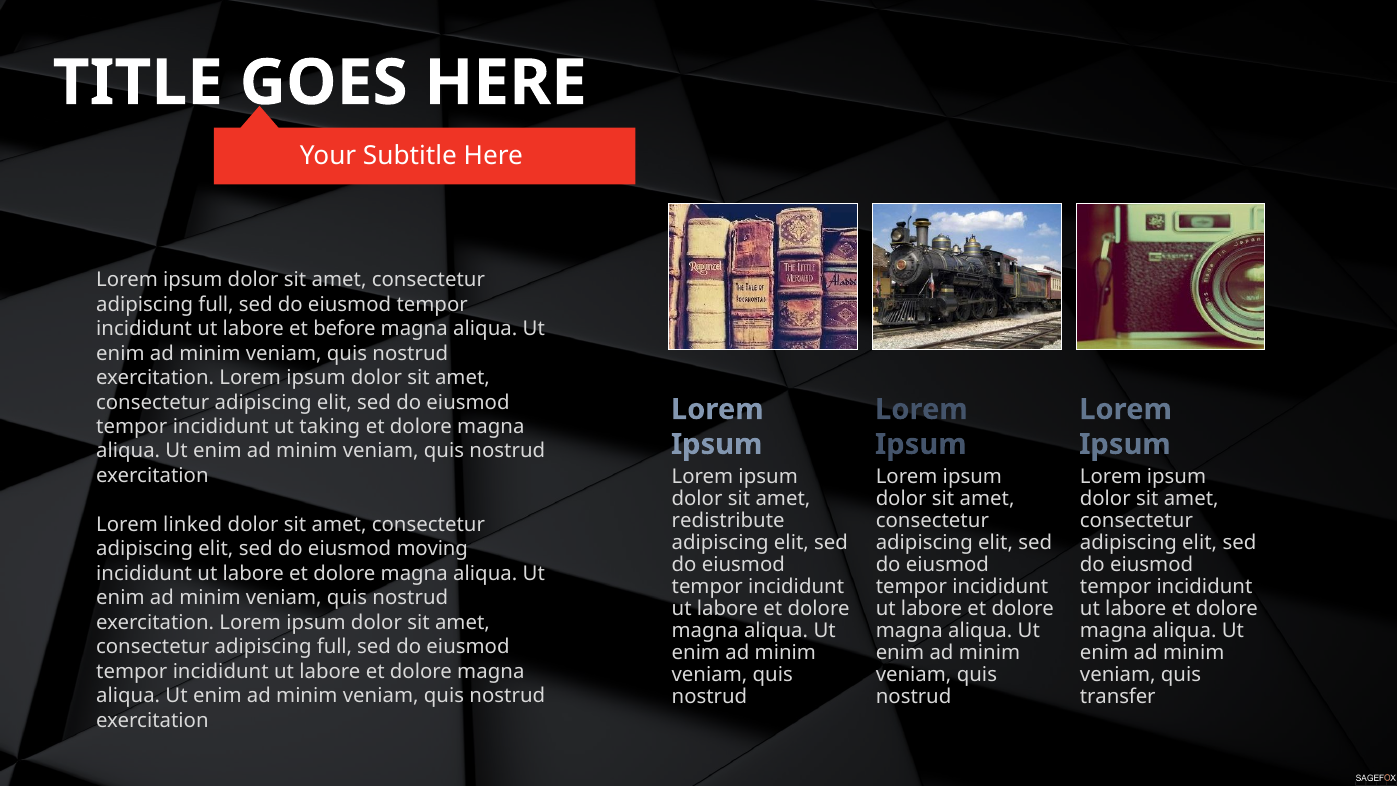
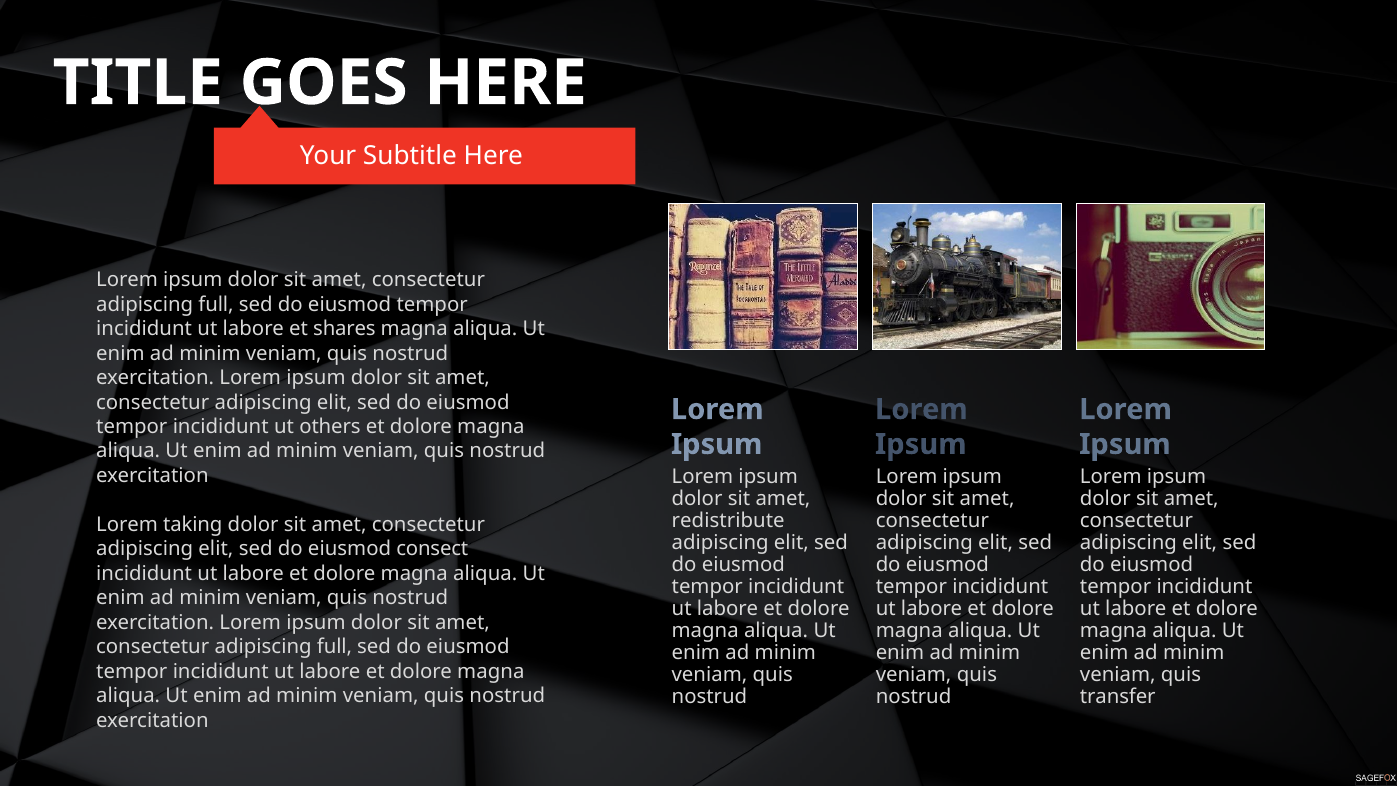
before: before -> shares
taking: taking -> others
linked: linked -> taking
moving: moving -> consect
